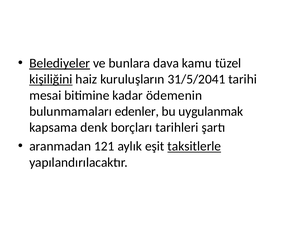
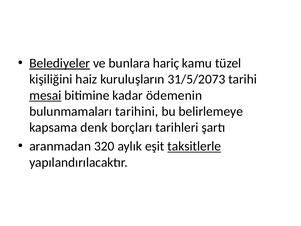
dava: dava -> hariç
kişiliğini underline: present -> none
31/5/2041: 31/5/2041 -> 31/5/2073
mesai underline: none -> present
edenler: edenler -> tarihini
uygulanmak: uygulanmak -> belirlemeye
121: 121 -> 320
